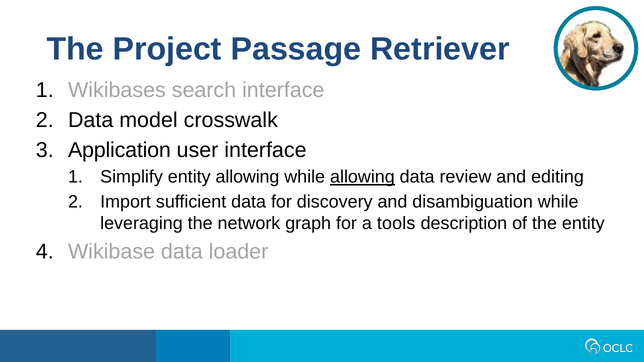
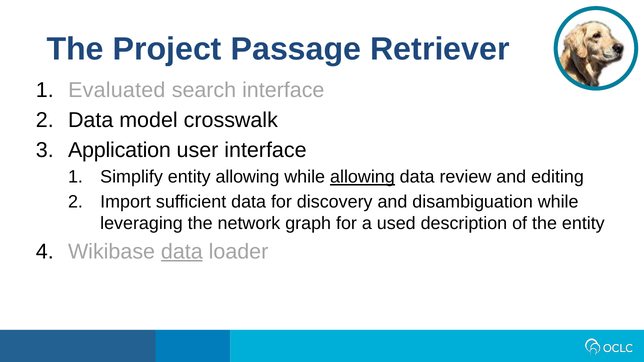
Wikibases: Wikibases -> Evaluated
tools: tools -> used
data at (182, 252) underline: none -> present
